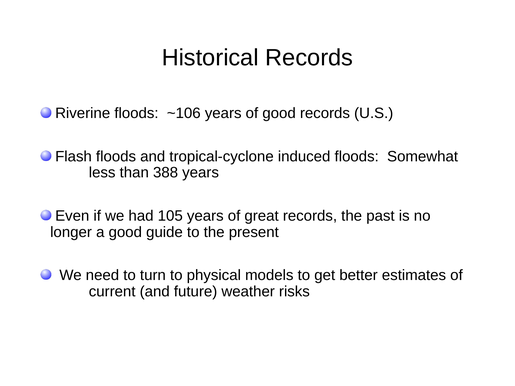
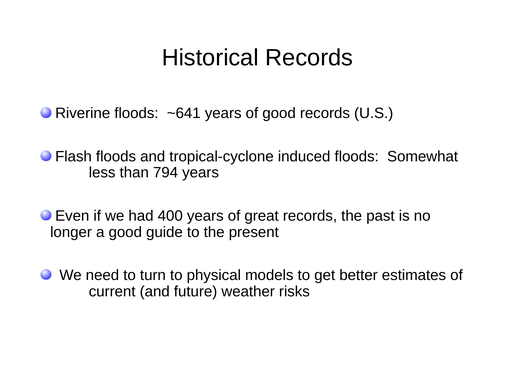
~106: ~106 -> ~641
388: 388 -> 794
105: 105 -> 400
